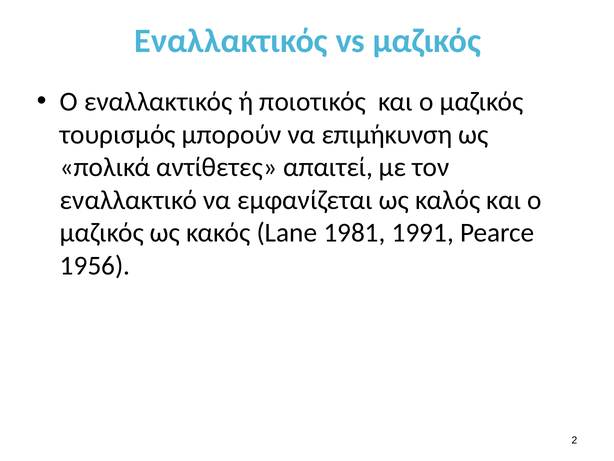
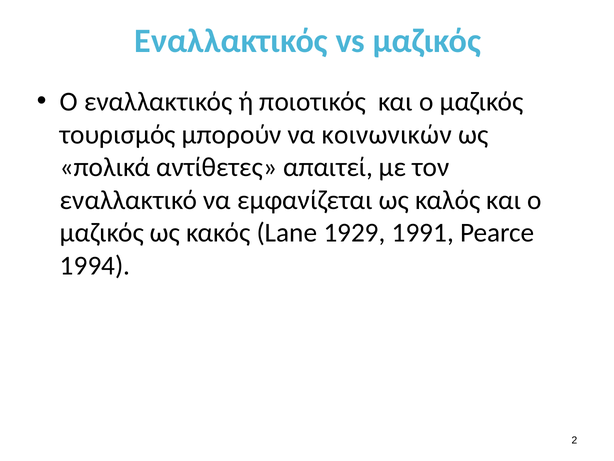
επιμήκυνση: επιμήκυνση -> κοινωνικών
1981: 1981 -> 1929
1956: 1956 -> 1994
